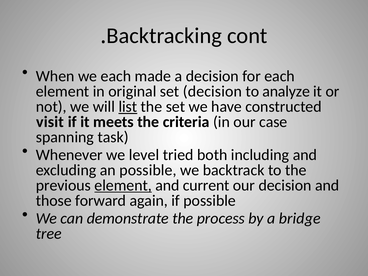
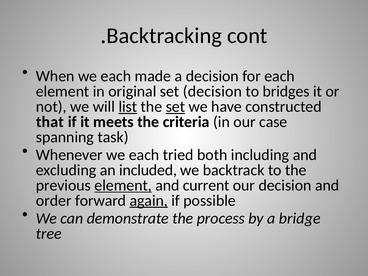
analyze: analyze -> bridges
set at (175, 107) underline: none -> present
visit: visit -> that
Whenever we level: level -> each
an possible: possible -> included
those: those -> order
again underline: none -> present
